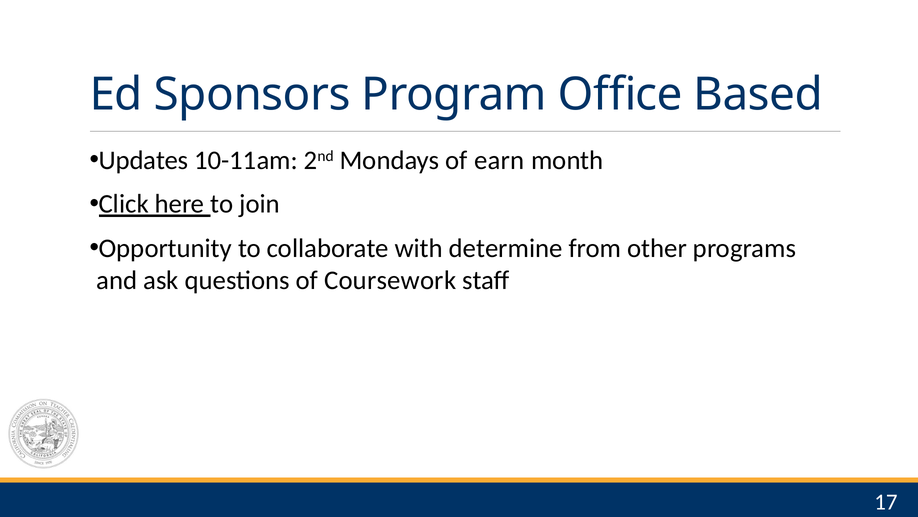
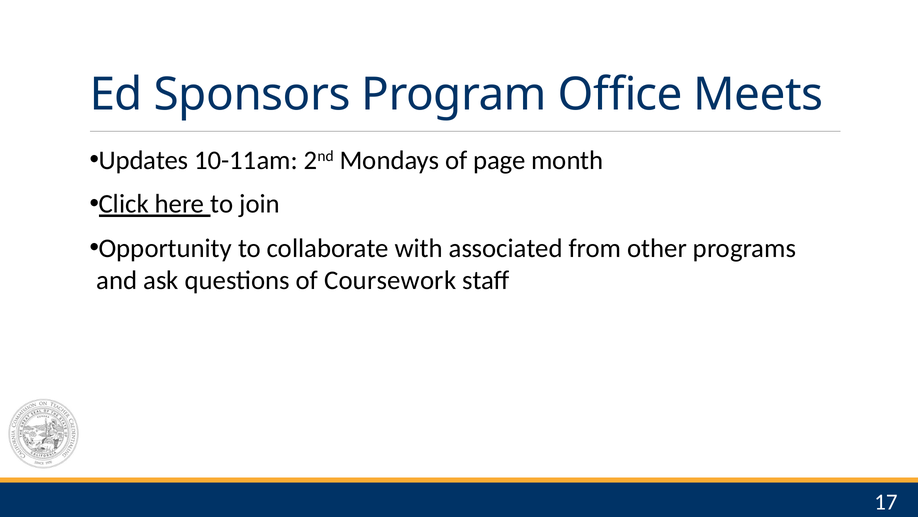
Based: Based -> Meets
earn: earn -> page
determine: determine -> associated
